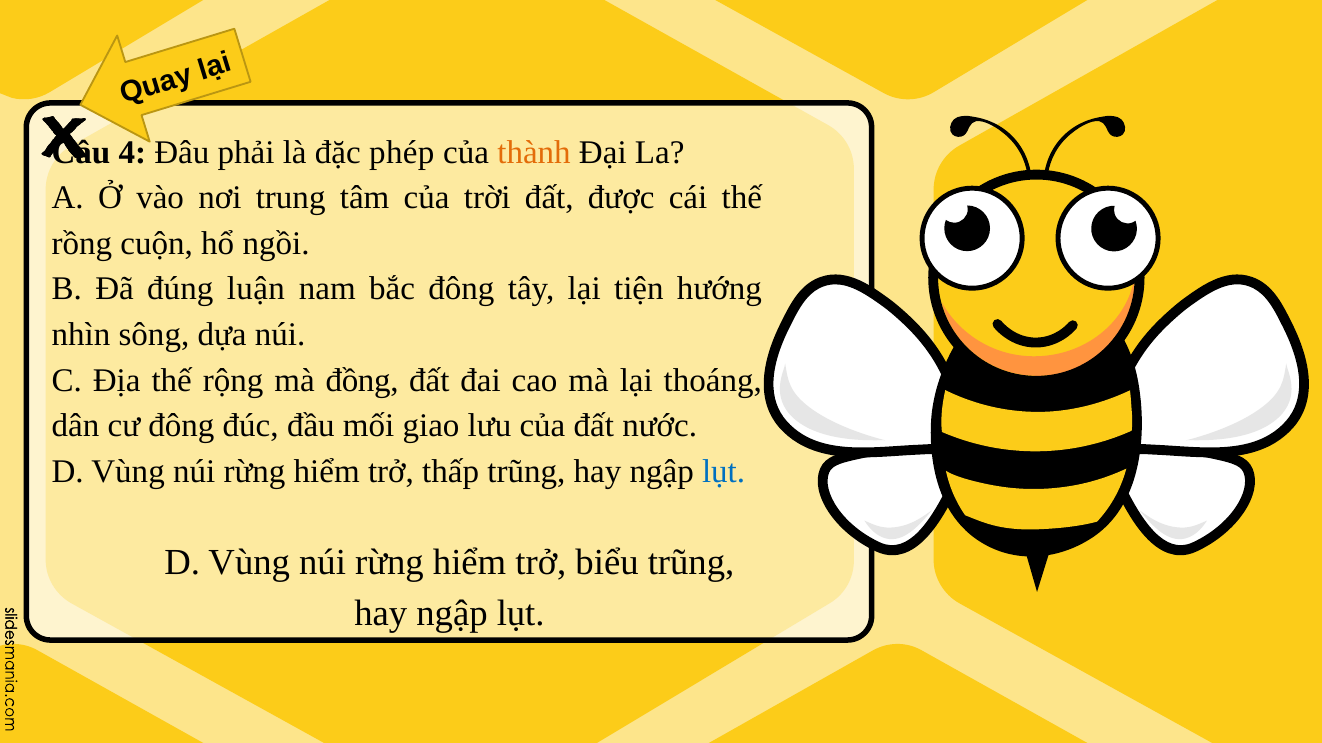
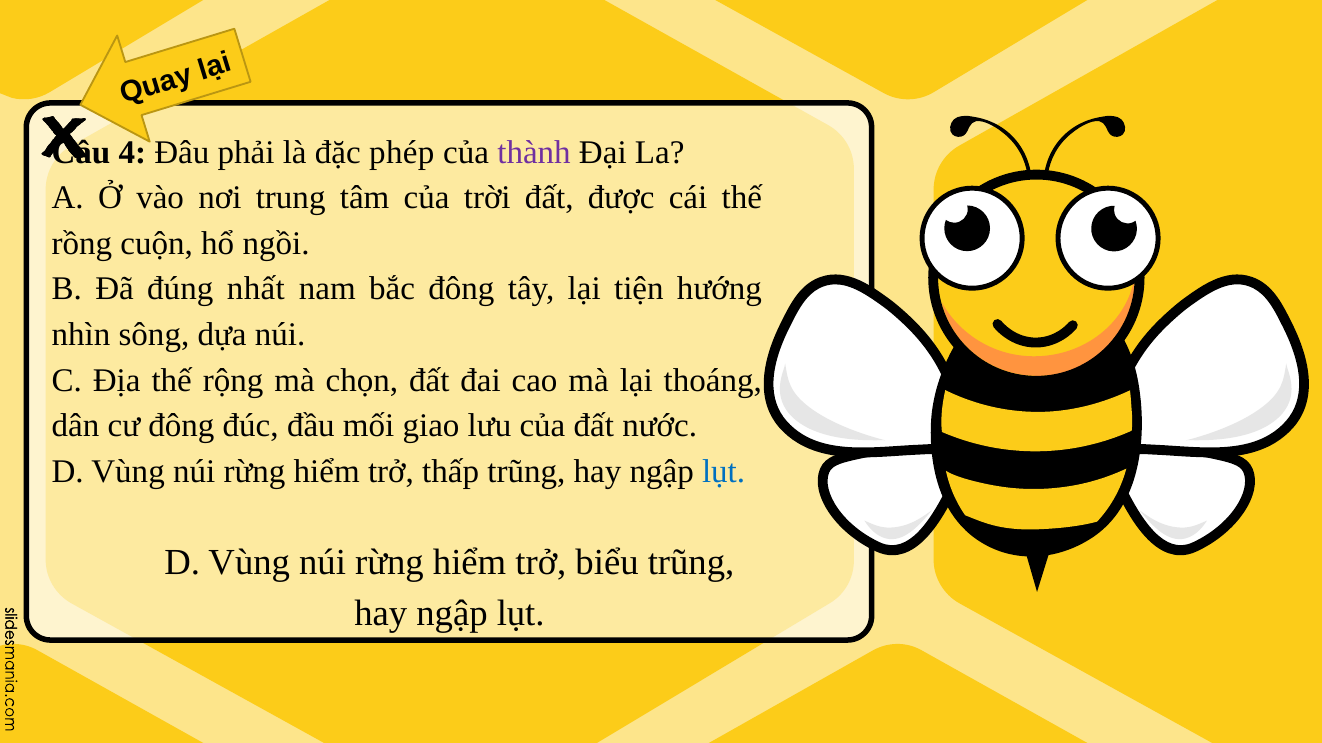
thành colour: orange -> purple
luận: luận -> nhất
đồng: đồng -> chọn
